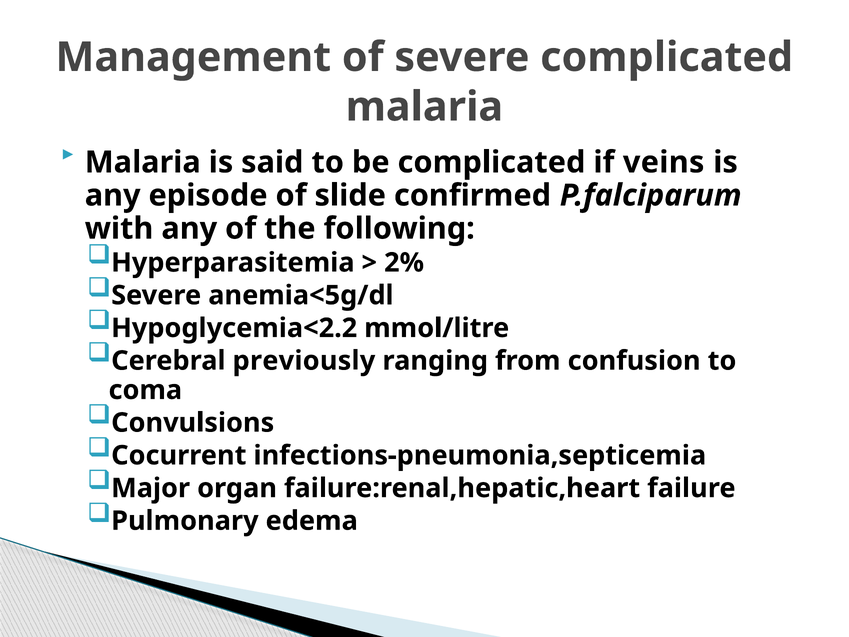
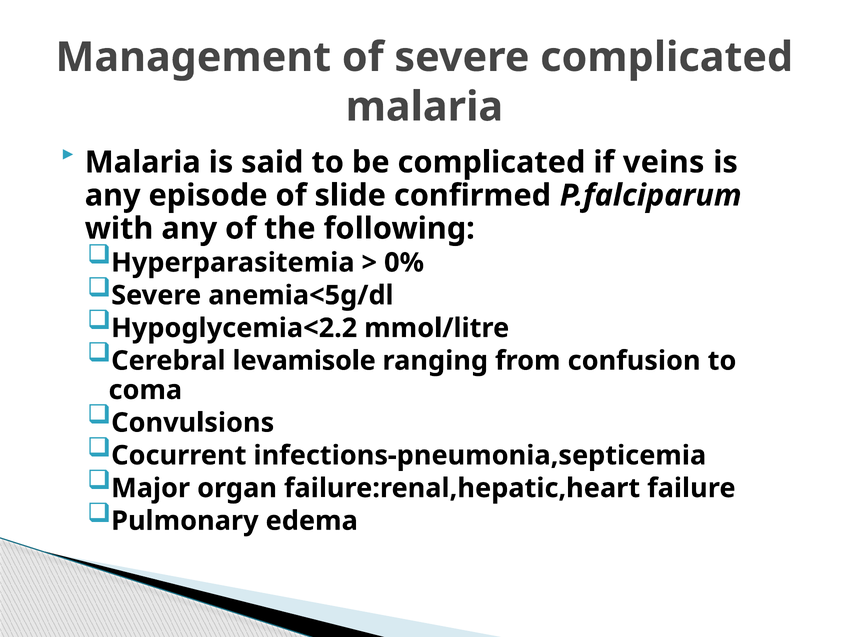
2%: 2% -> 0%
previously: previously -> levamisole
